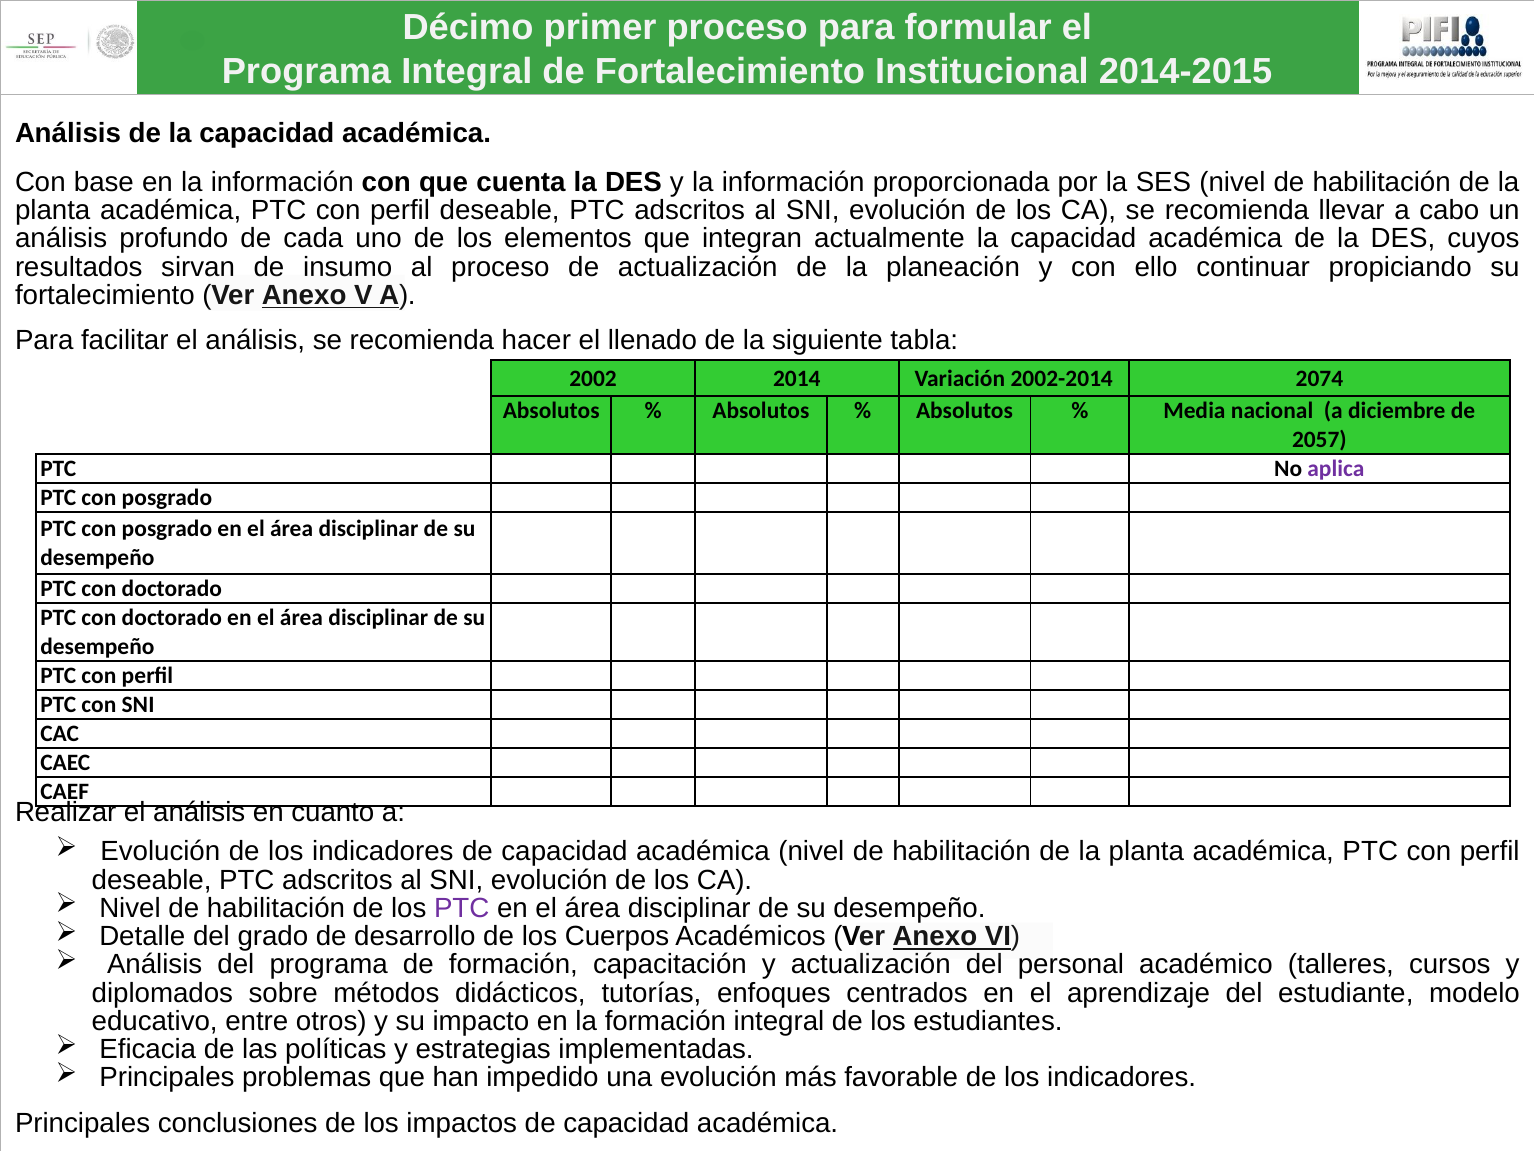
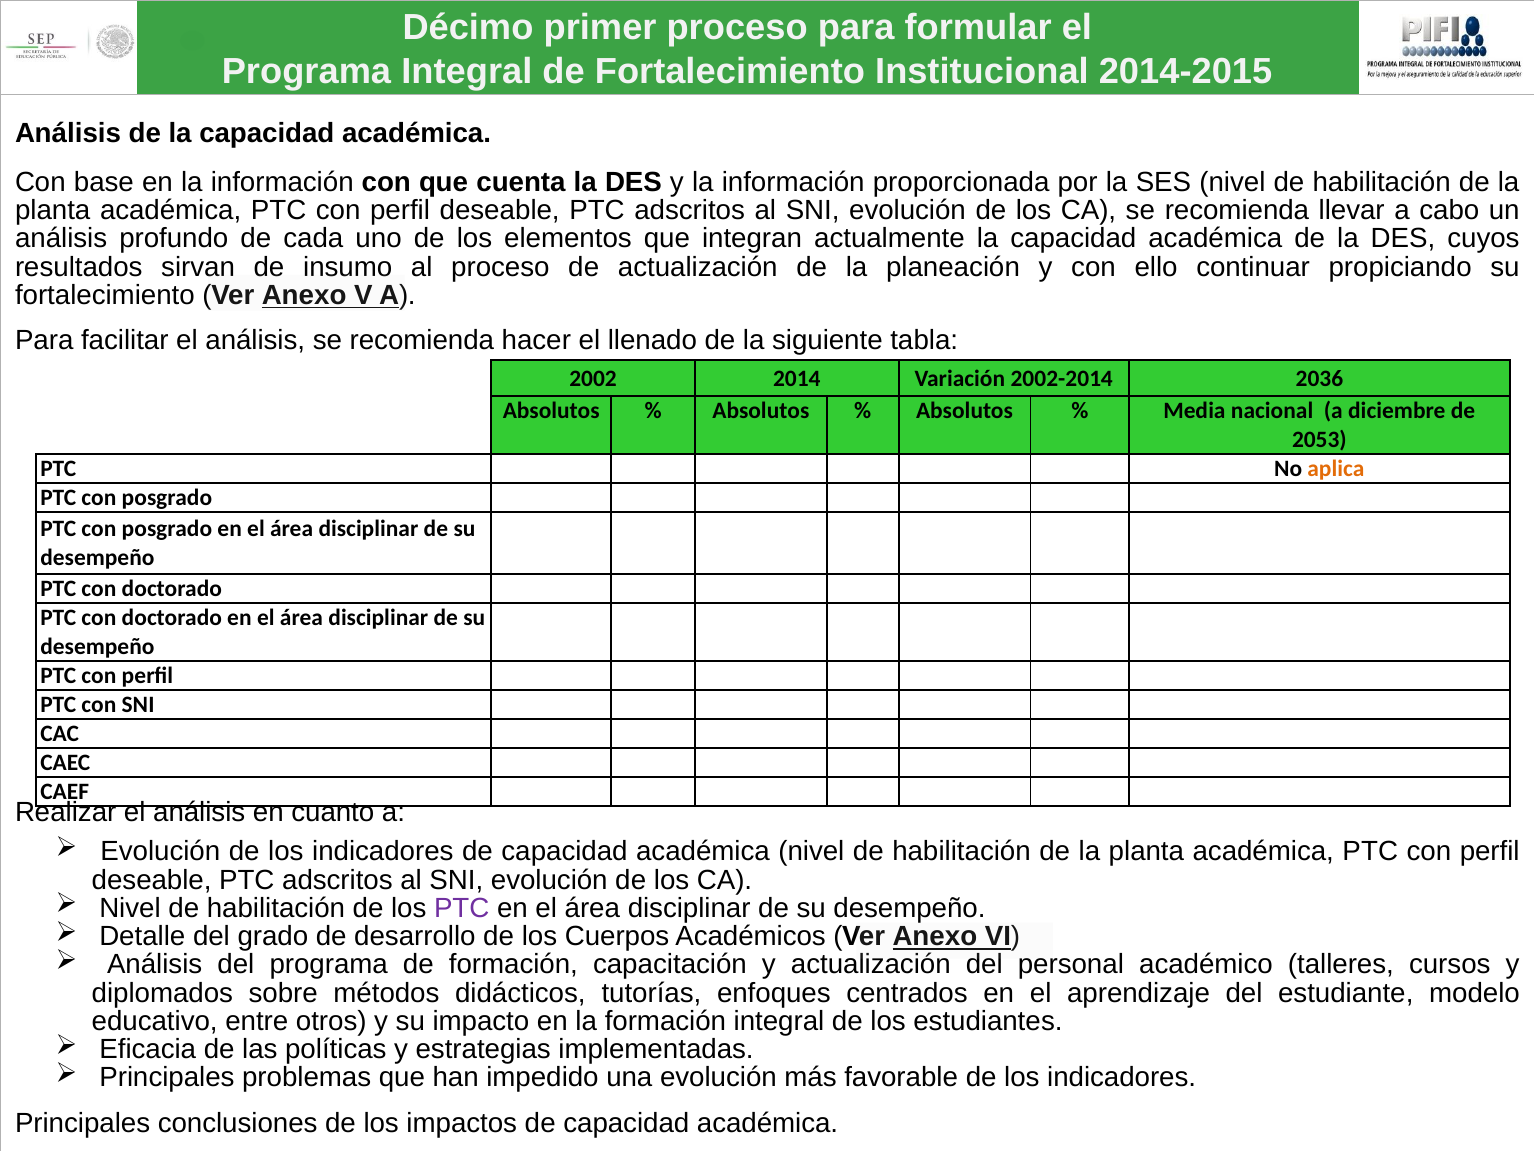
2074: 2074 -> 2036
2057: 2057 -> 2053
aplica colour: purple -> orange
